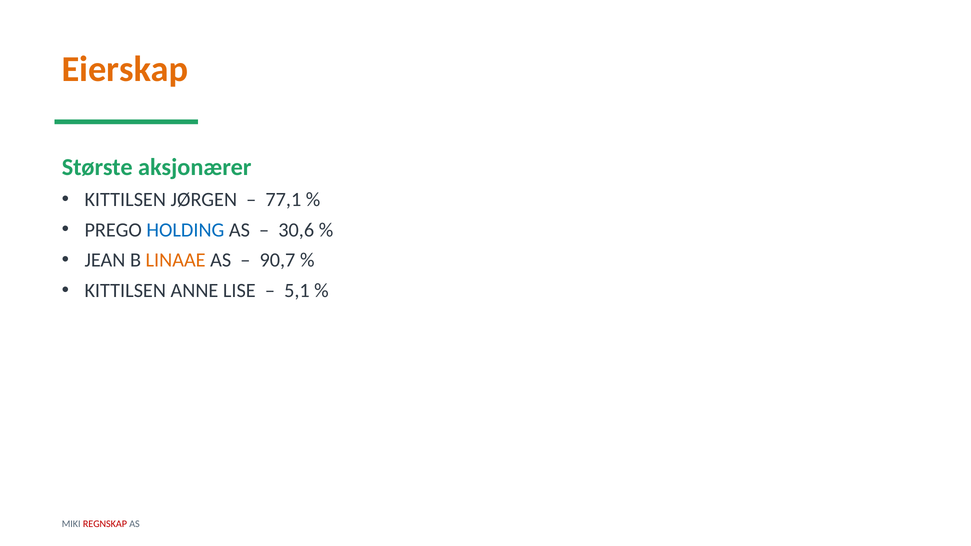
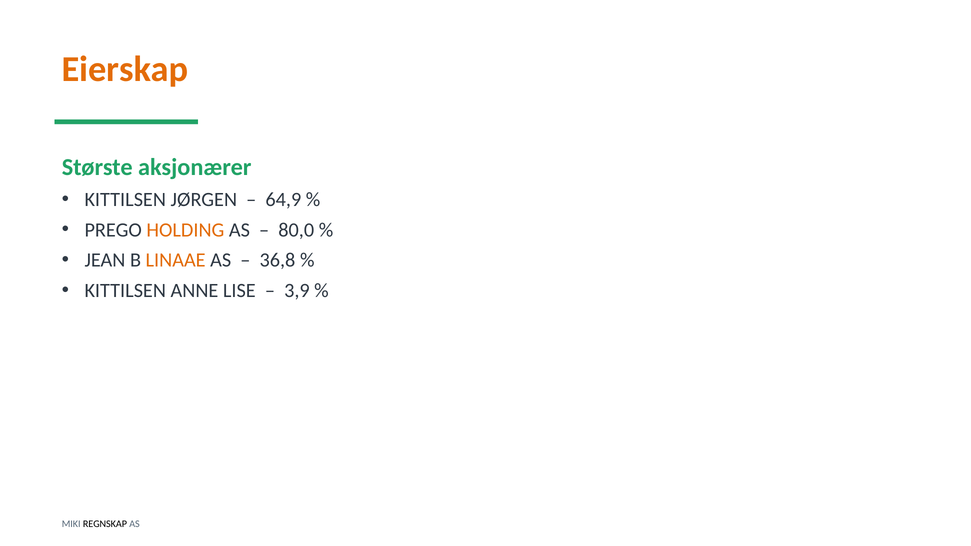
77,1: 77,1 -> 64,9
HOLDING colour: blue -> orange
30,6: 30,6 -> 80,0
90,7: 90,7 -> 36,8
5,1: 5,1 -> 3,9
REGNSKAP colour: red -> black
